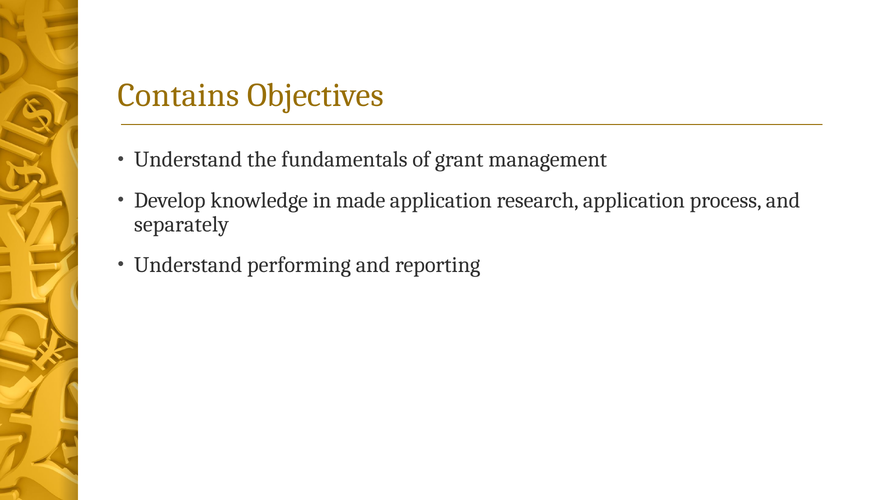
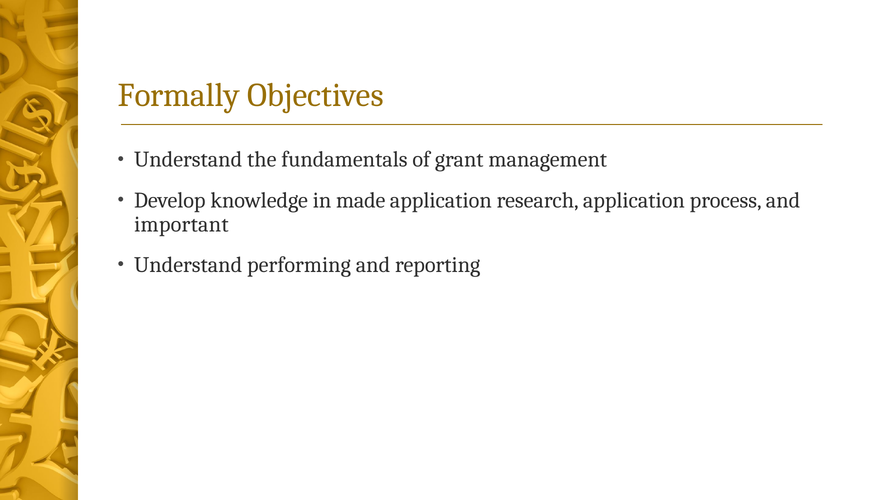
Contains: Contains -> Formally
separately: separately -> important
